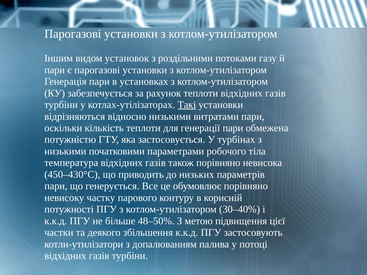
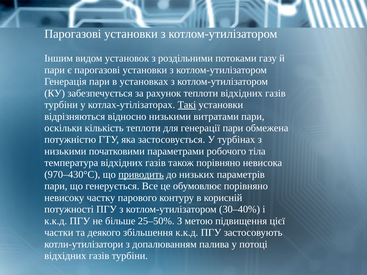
450–430°С: 450–430°С -> 970–430°С
приводить underline: none -> present
48–50%: 48–50% -> 25–50%
